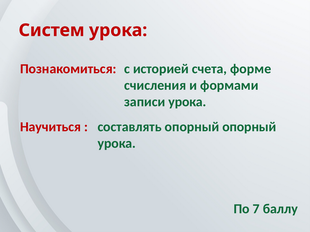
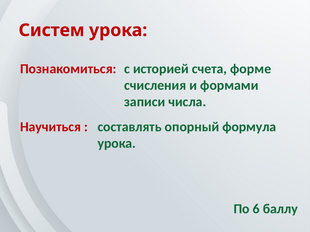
записи урока: урока -> числа
опорный опорный: опорный -> формула
7: 7 -> 6
